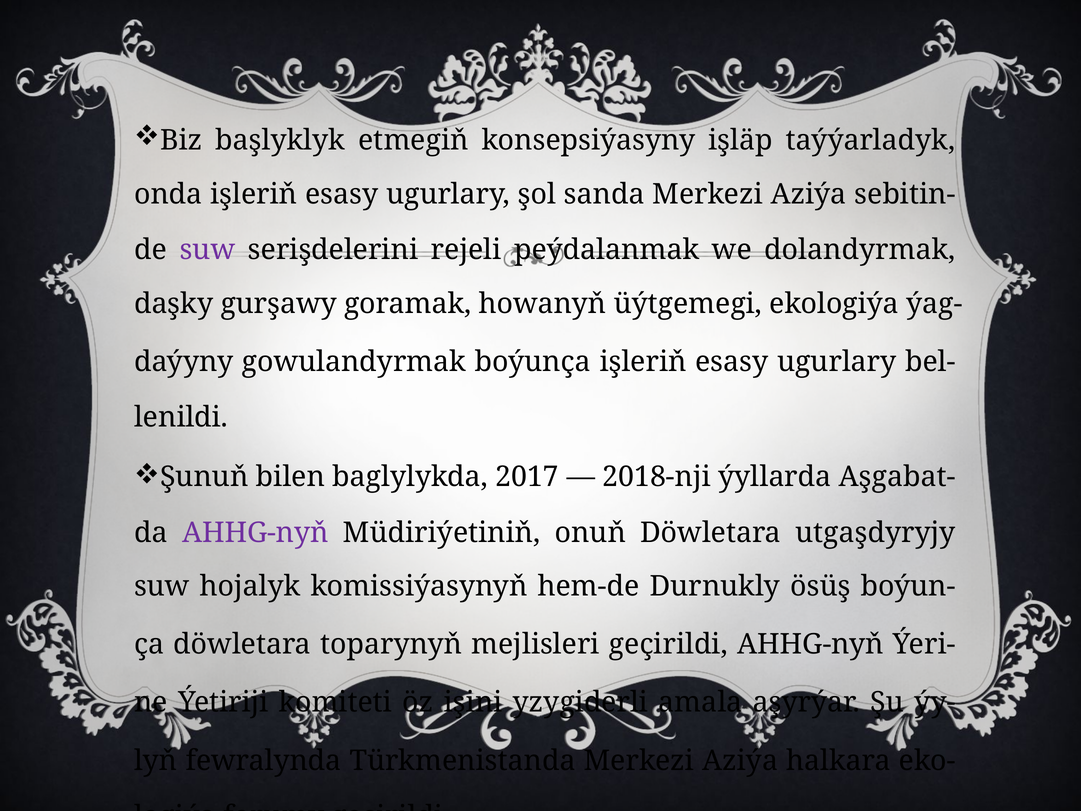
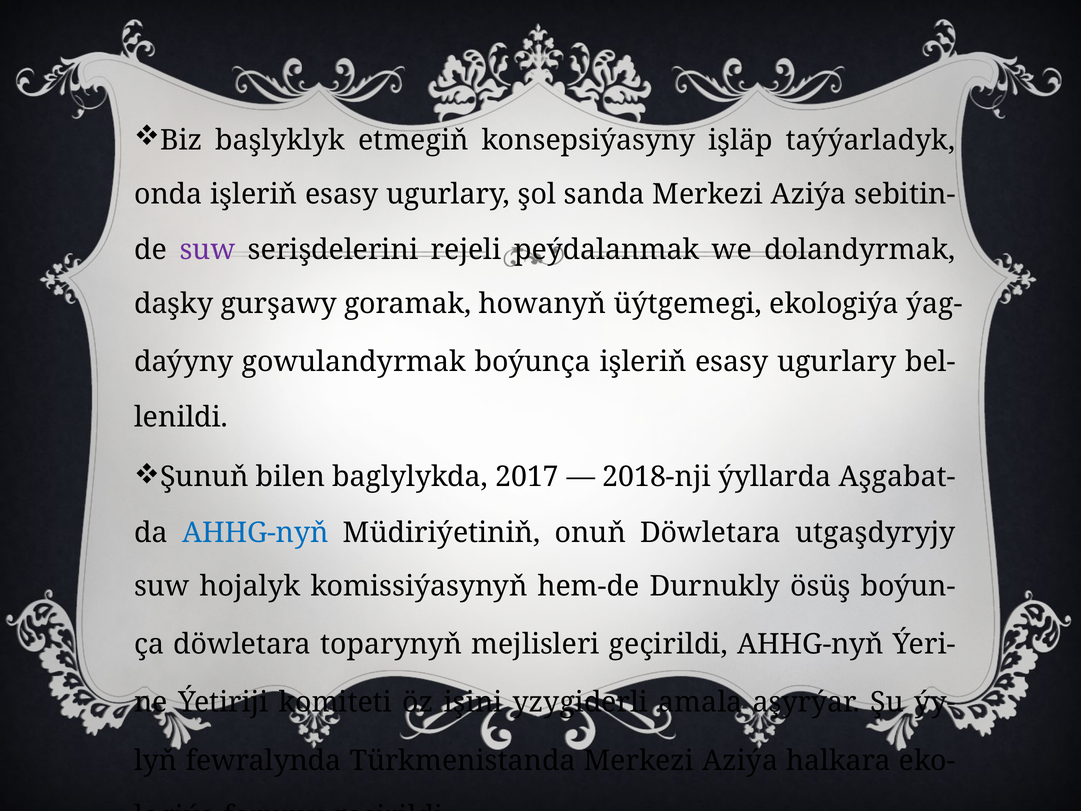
AHHG-nyň at (255, 533) colour: purple -> blue
